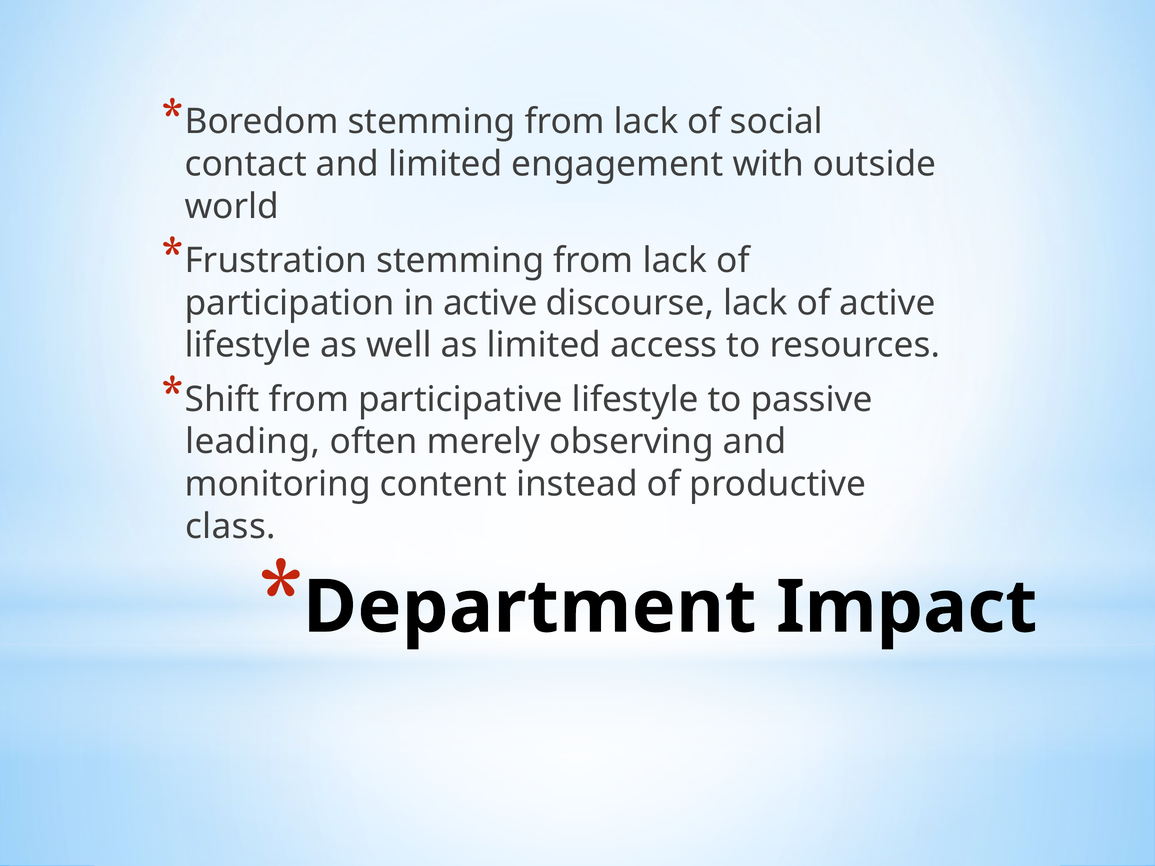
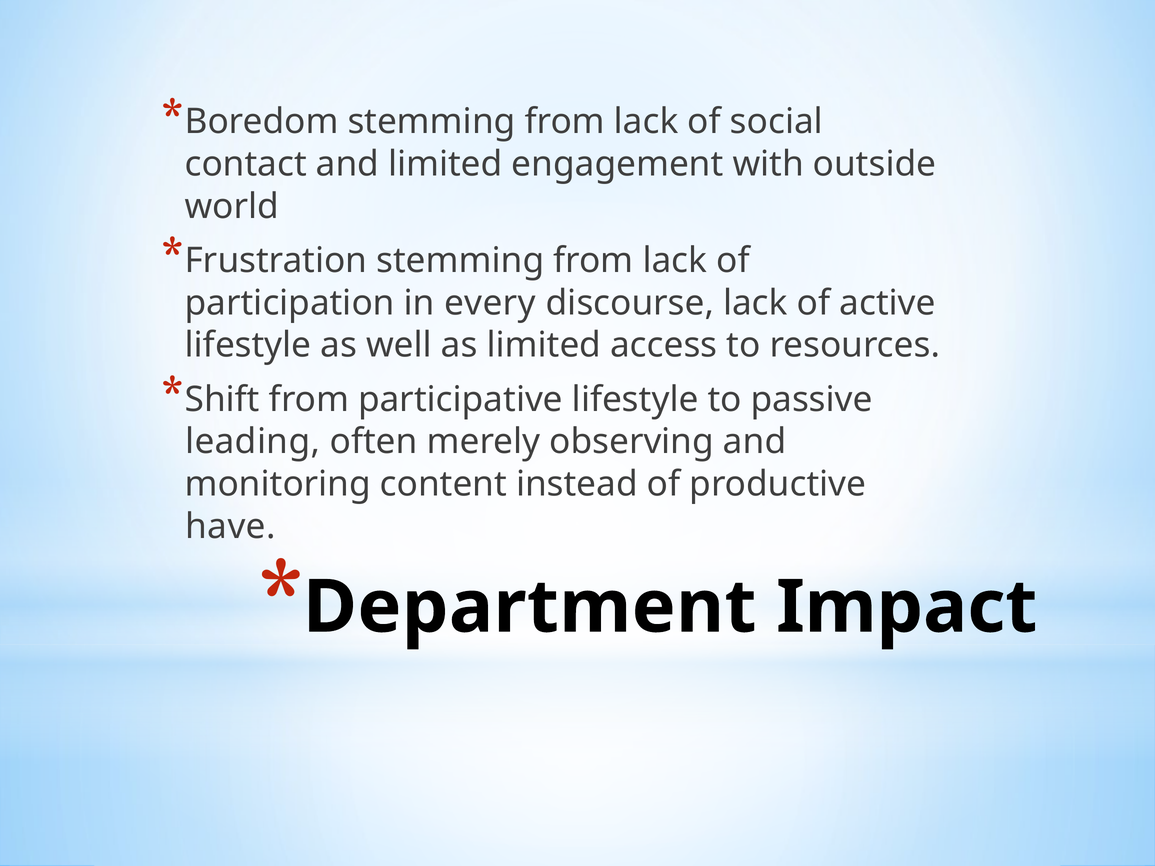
in active: active -> every
class: class -> have
